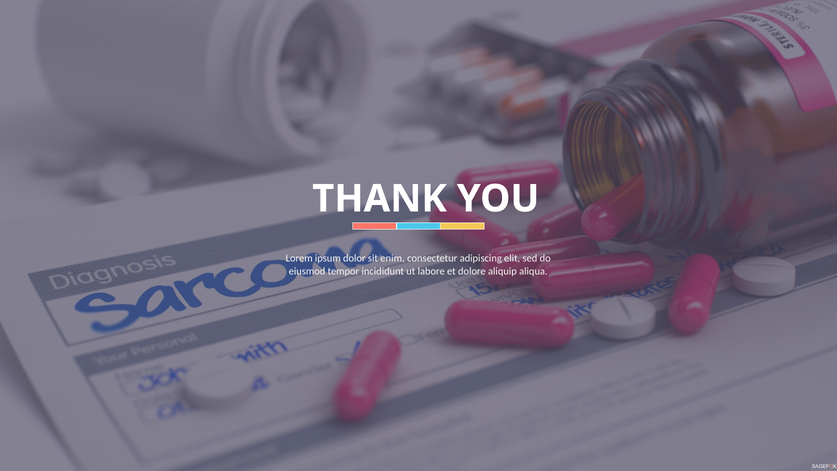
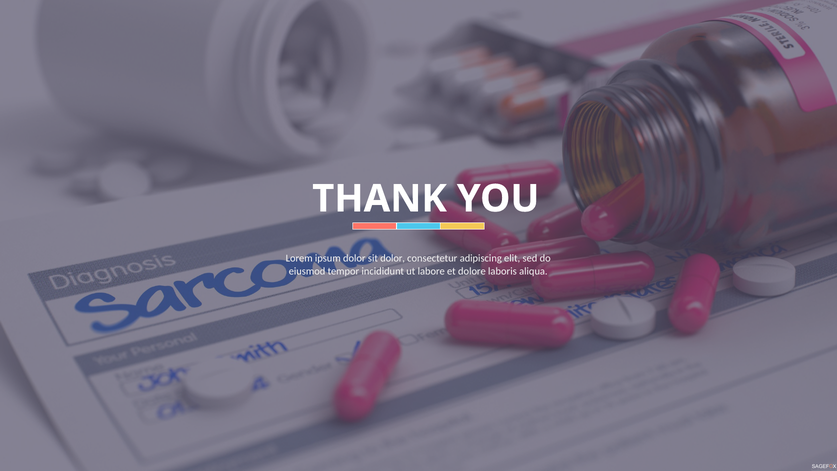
sit enim: enim -> dolor
aliquip: aliquip -> laboris
